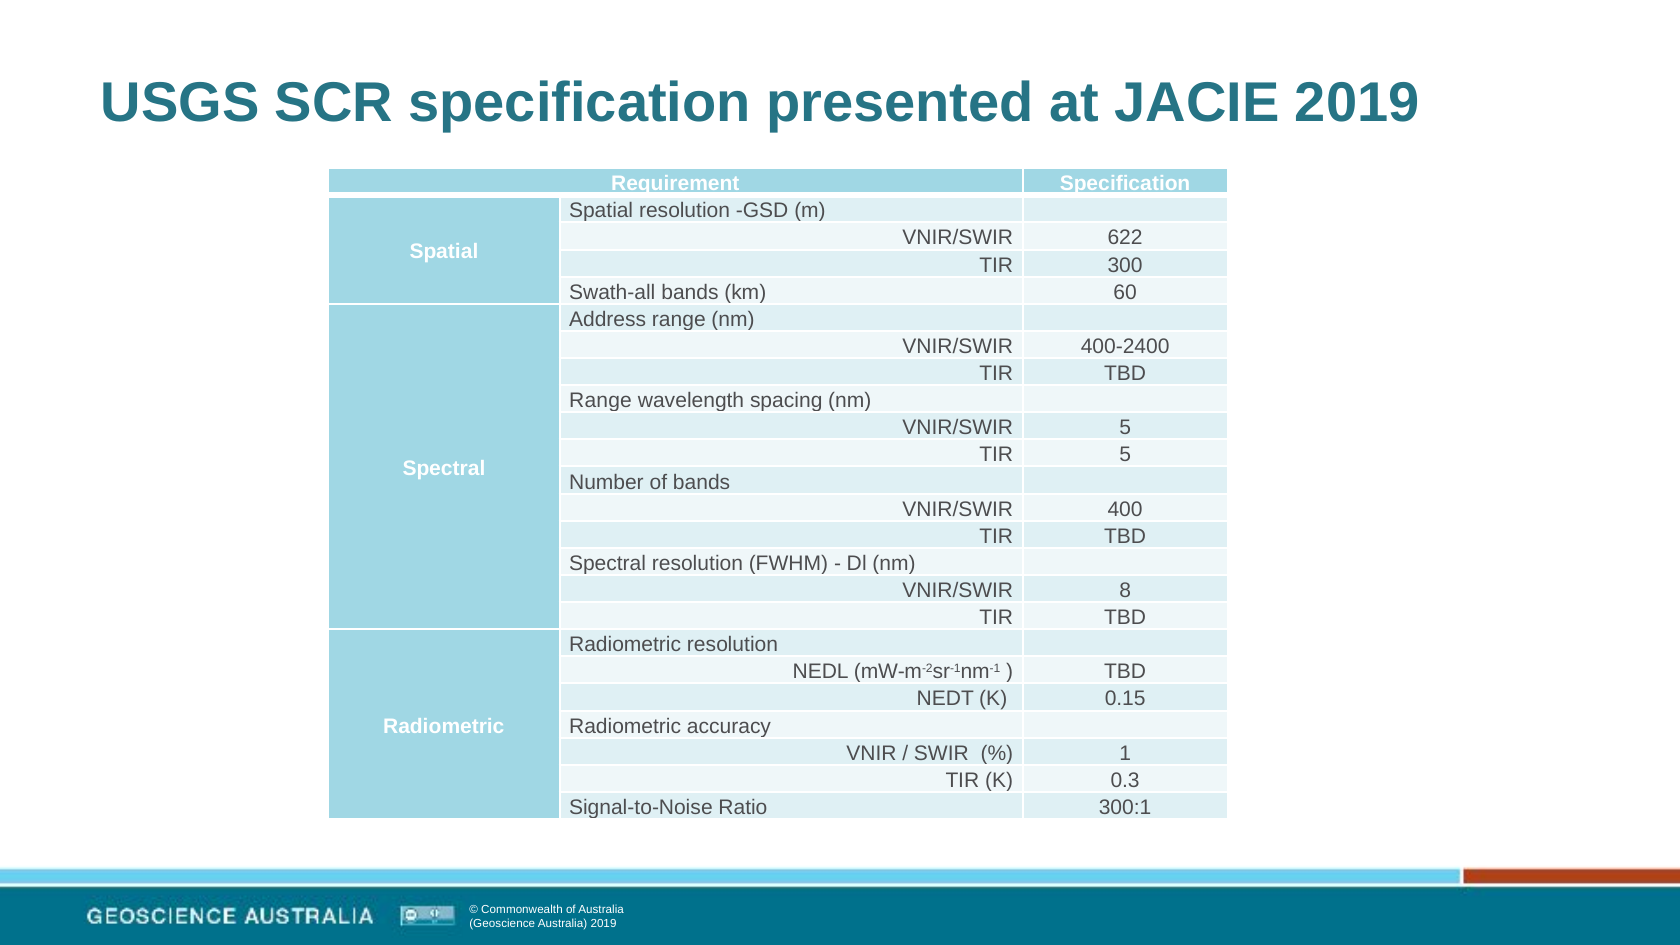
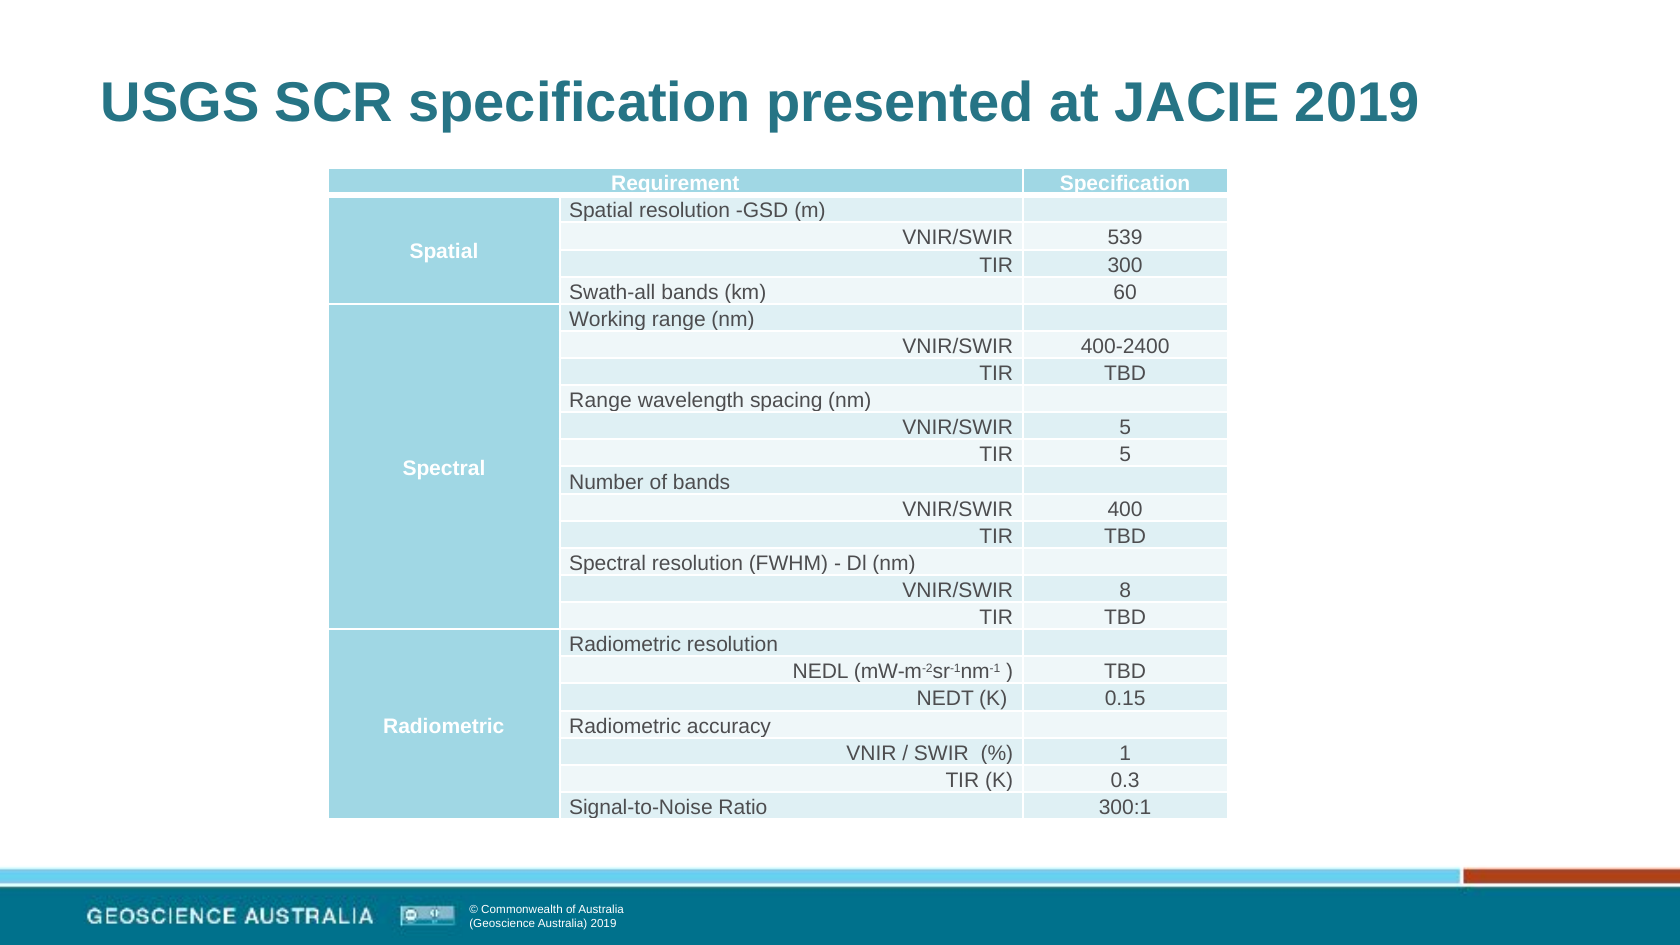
622: 622 -> 539
Address: Address -> Working
